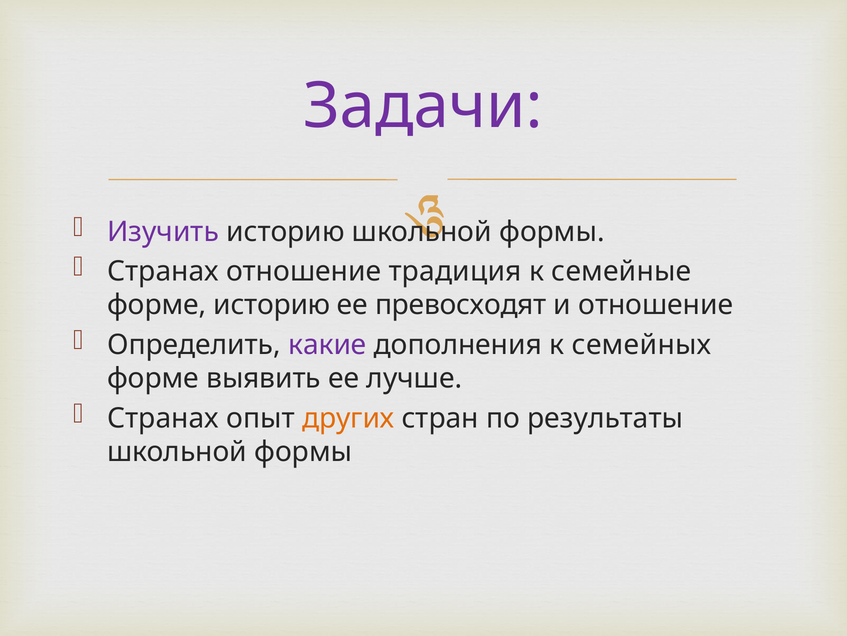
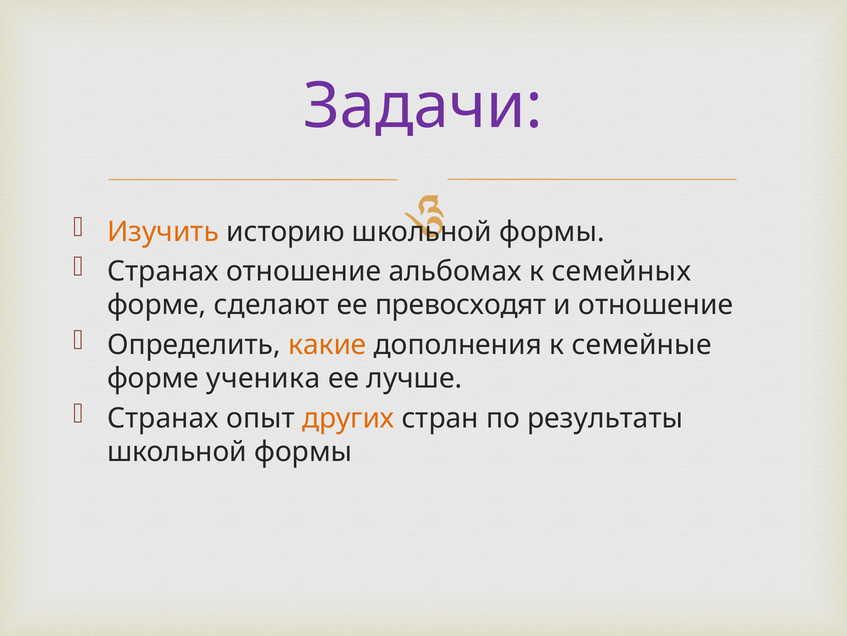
Изучить colour: purple -> orange
традиция: традиция -> альбомах
семейные: семейные -> семейных
форме историю: историю -> сделают
какие colour: purple -> orange
семейных: семейных -> семейные
выявить: выявить -> ученика
